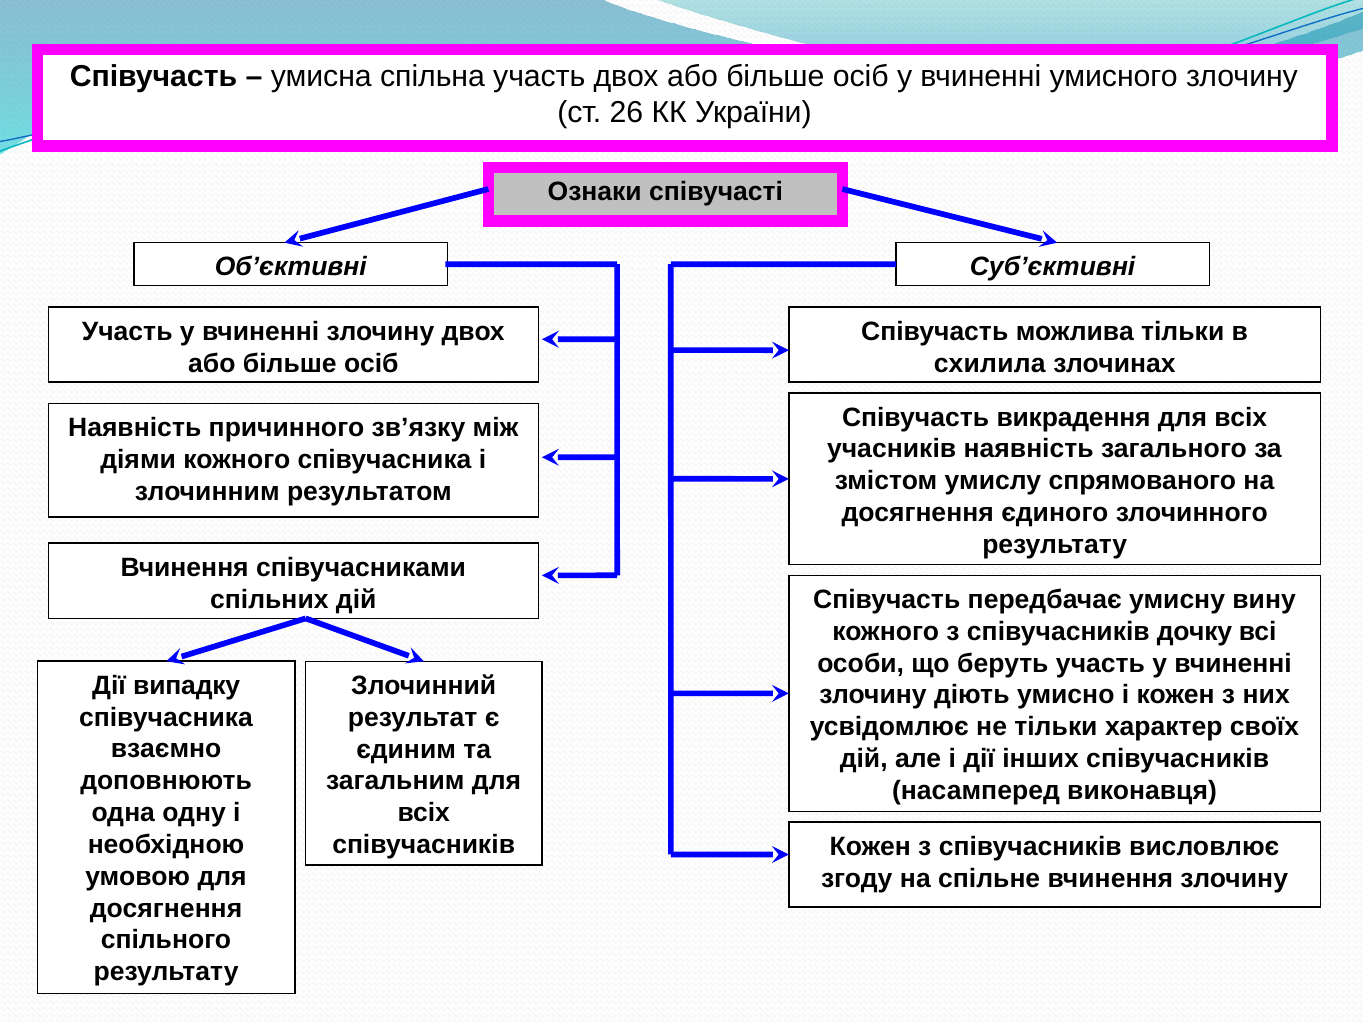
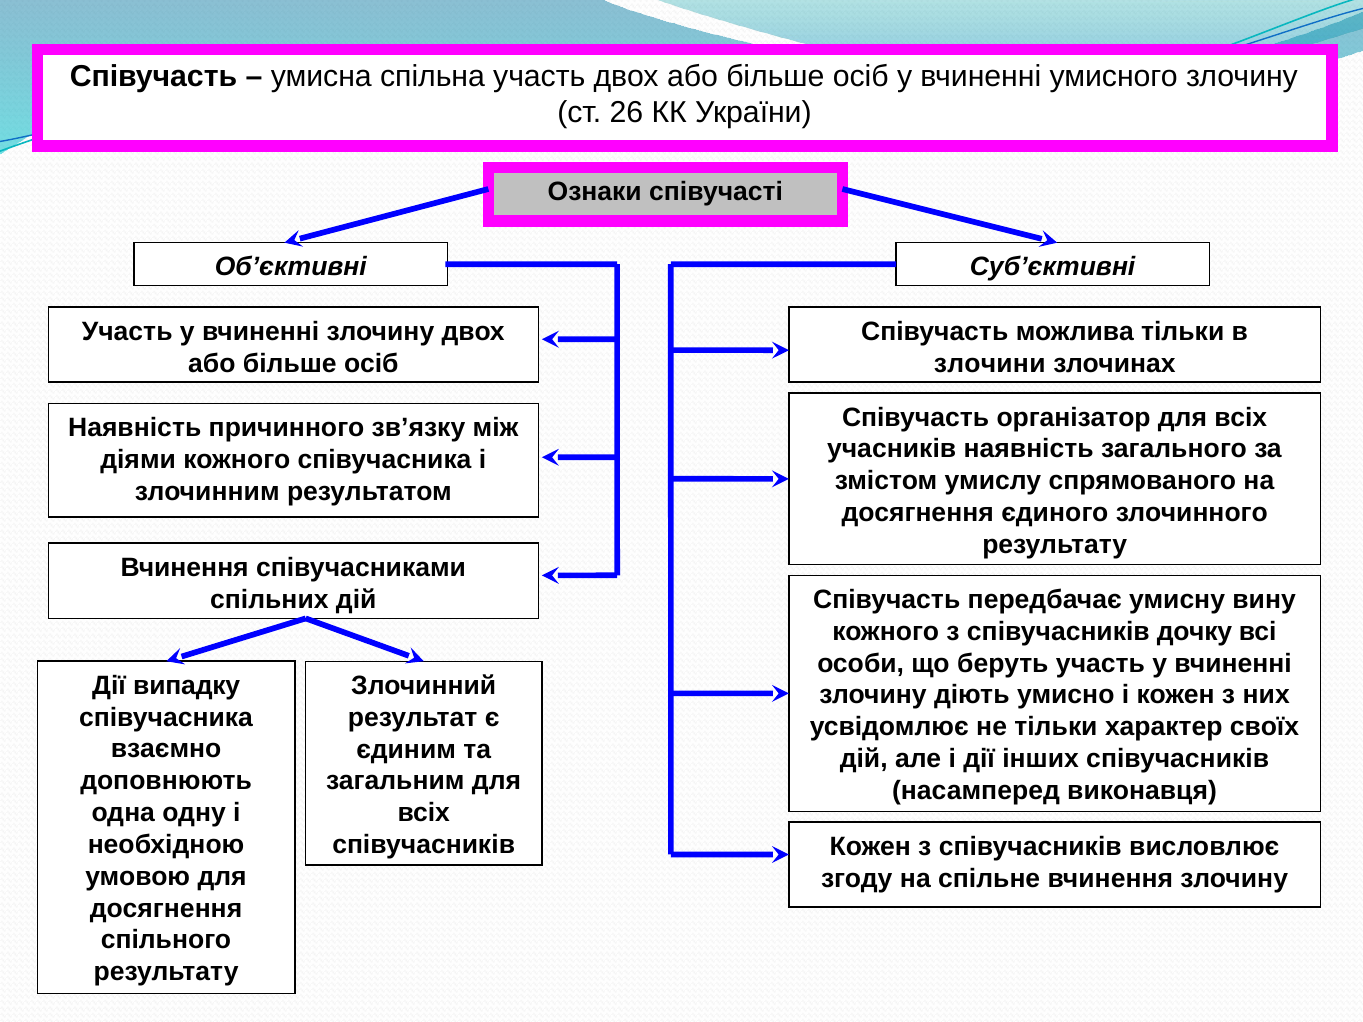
схилила: схилила -> злочини
викрадення: викрадення -> організатор
